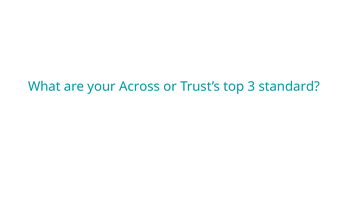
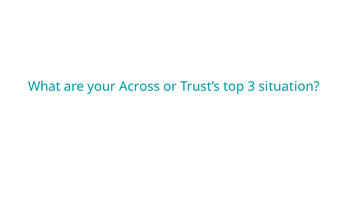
standard: standard -> situation
